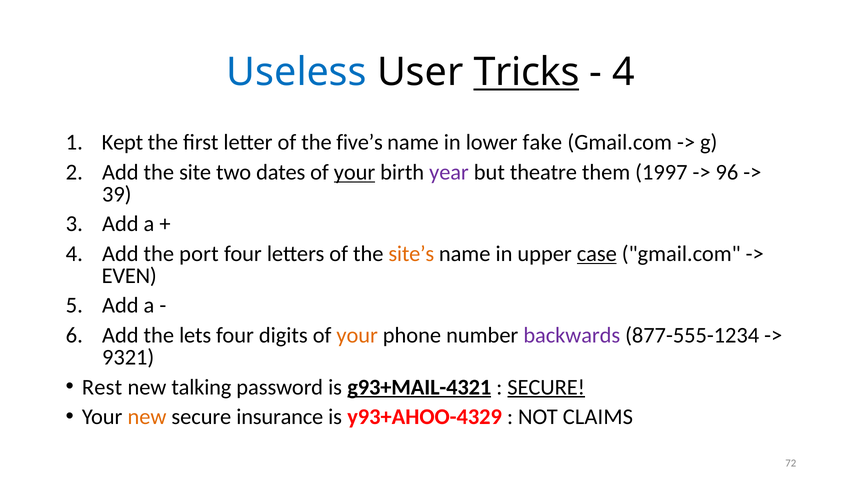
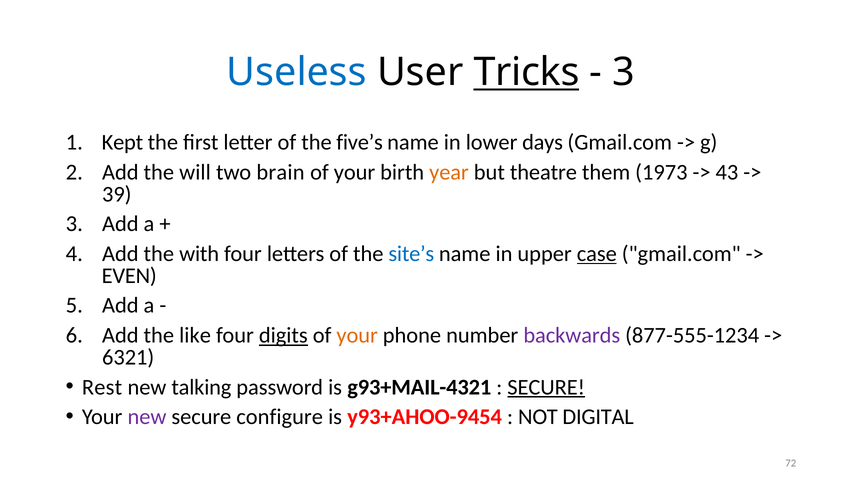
4 at (624, 72): 4 -> 3
fake: fake -> days
site: site -> will
dates: dates -> brain
your at (355, 172) underline: present -> none
year colour: purple -> orange
1997: 1997 -> 1973
96: 96 -> 43
port: port -> with
site’s colour: orange -> blue
lets: lets -> like
digits underline: none -> present
9321: 9321 -> 6321
g93+MAIL-4321 underline: present -> none
new at (147, 417) colour: orange -> purple
insurance: insurance -> configure
y93+AHOO-4329: y93+AHOO-4329 -> y93+AHOO-9454
CLAIMS: CLAIMS -> DIGITAL
